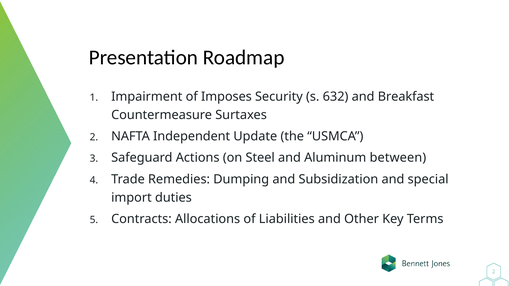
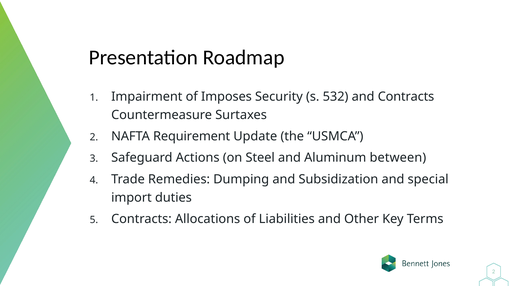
632: 632 -> 532
and Breakfast: Breakfast -> Contracts
Independent: Independent -> Requirement
